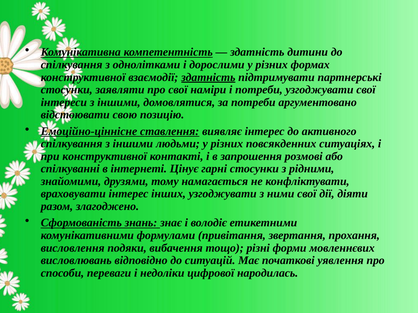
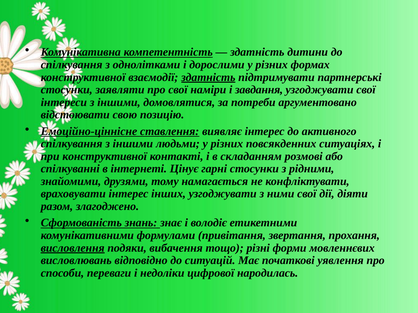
і потреби: потреби -> завдання
запрошення: запрошення -> складанням
висловлення underline: none -> present
